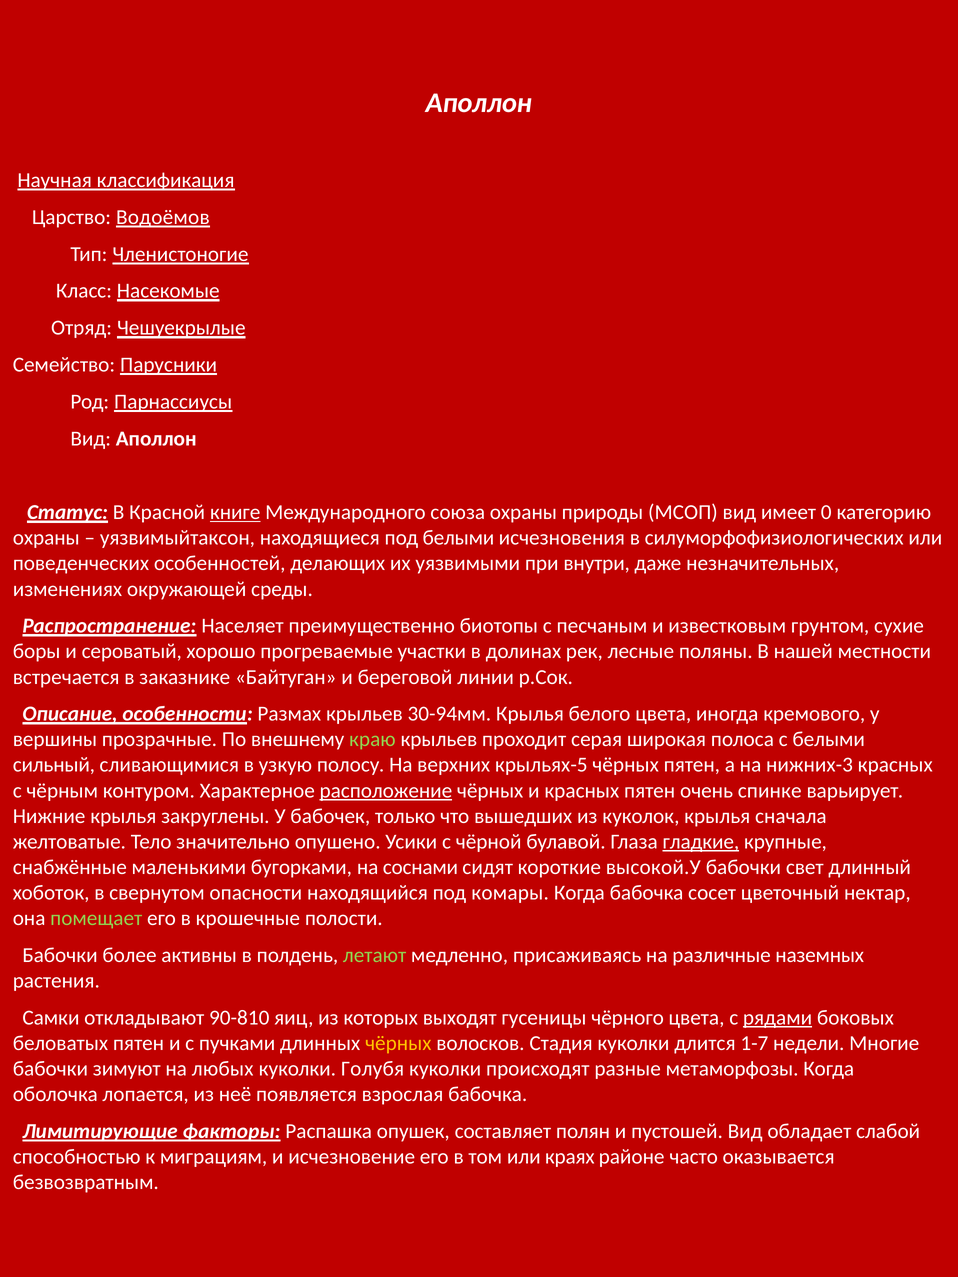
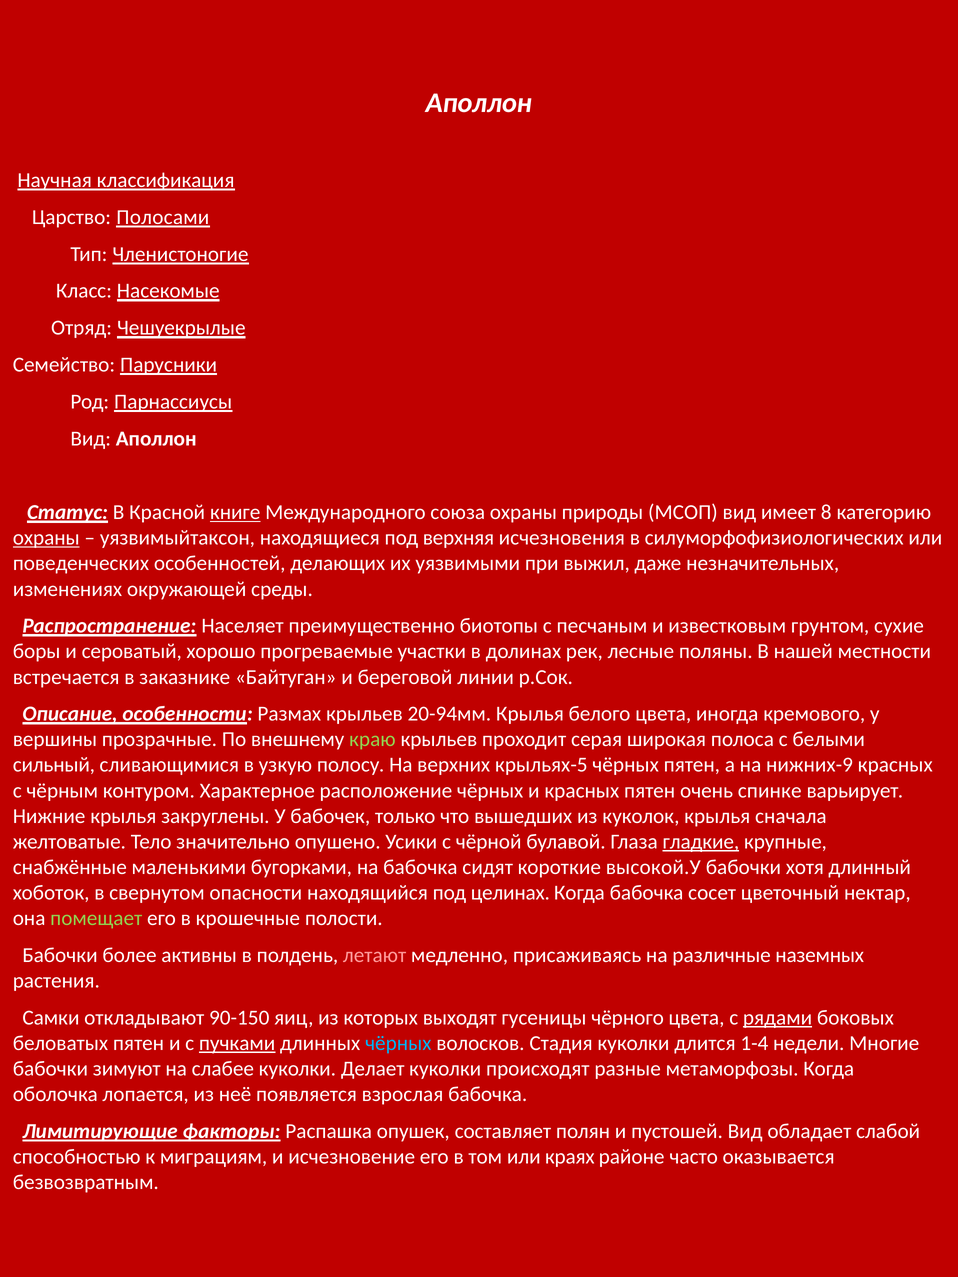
Водоёмов: Водоёмов -> Полосами
0: 0 -> 8
охраны at (46, 538) underline: none -> present
под белыми: белыми -> верхняя
внутри: внутри -> выжил
30-94мм: 30-94мм -> 20-94мм
нижних-3: нижних-3 -> нижних-9
расположение underline: present -> none
на соснами: соснами -> бабочка
свет: свет -> хотя
комары: комары -> целинах
летают colour: light green -> pink
90-810: 90-810 -> 90-150
пучками underline: none -> present
чёрных at (398, 1043) colour: yellow -> light blue
1-7: 1-7 -> 1-4
любых: любых -> слабее
Голубя: Голубя -> Делает
